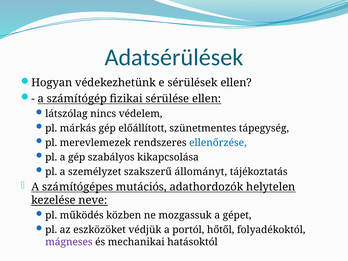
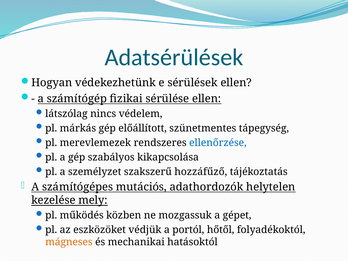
állományt: állományt -> hozzáfűző
neve: neve -> mely
mágneses colour: purple -> orange
